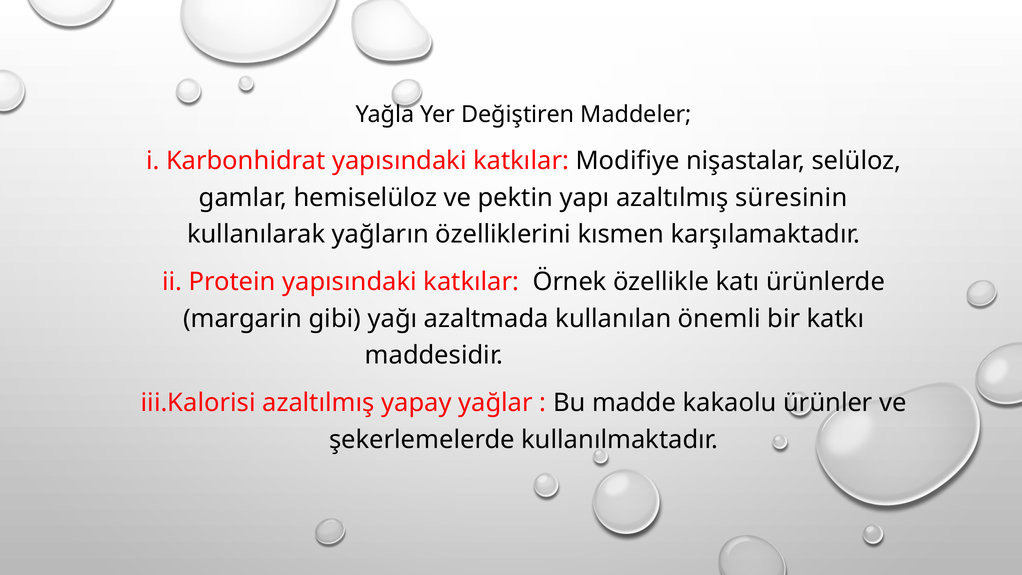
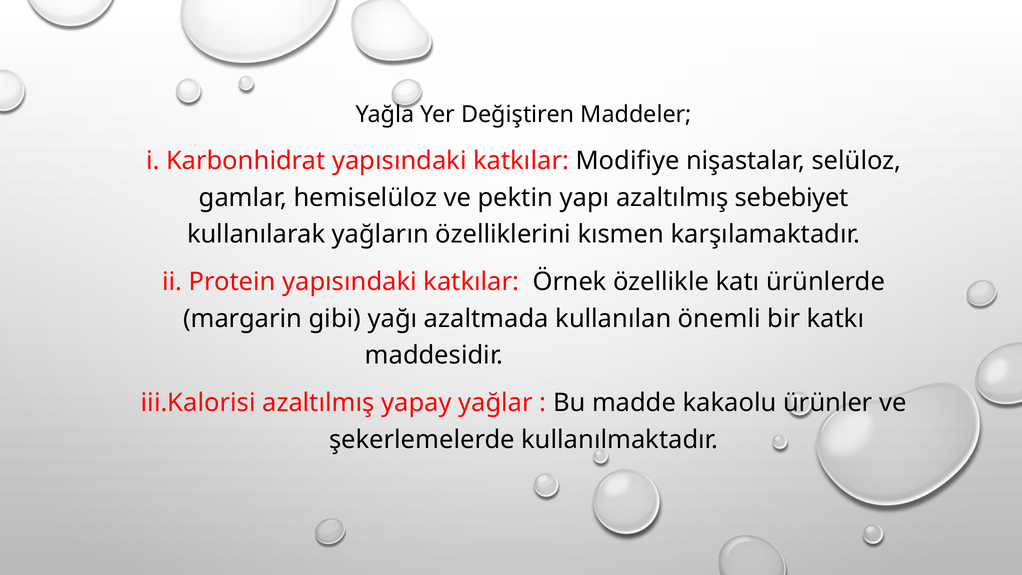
süresinin: süresinin -> sebebiyet
